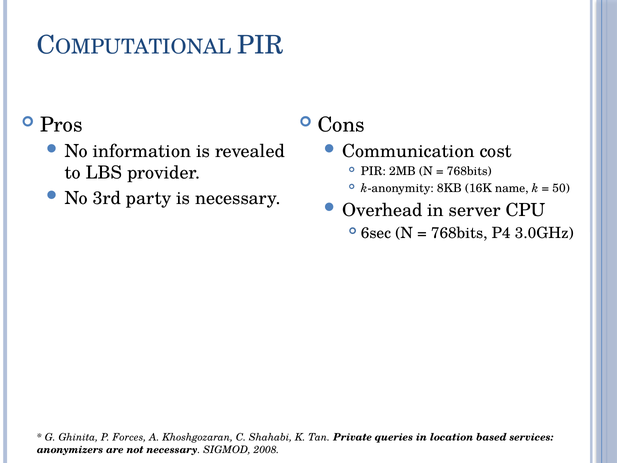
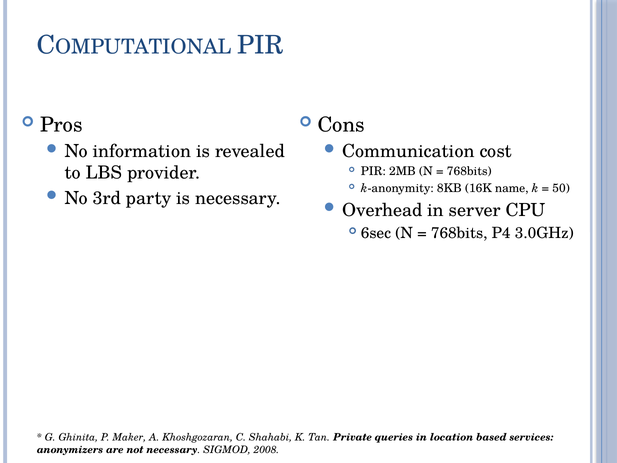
Forces: Forces -> Maker
